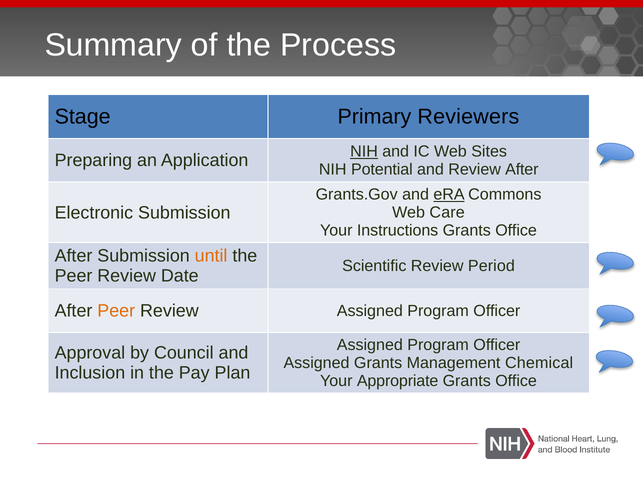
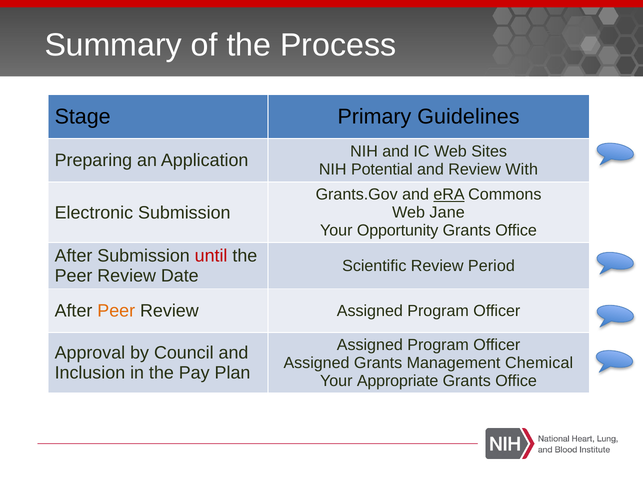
Reviewers: Reviewers -> Guidelines
NIH at (364, 152) underline: present -> none
Review After: After -> With
Care: Care -> Jane
Instructions: Instructions -> Opportunity
until colour: orange -> red
